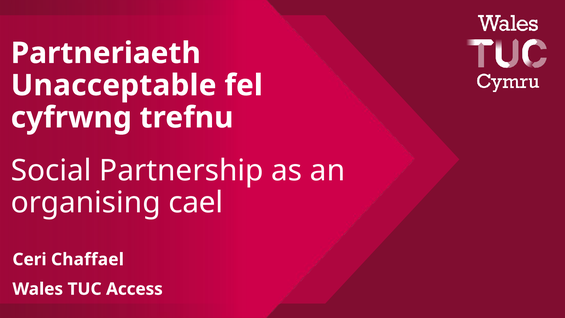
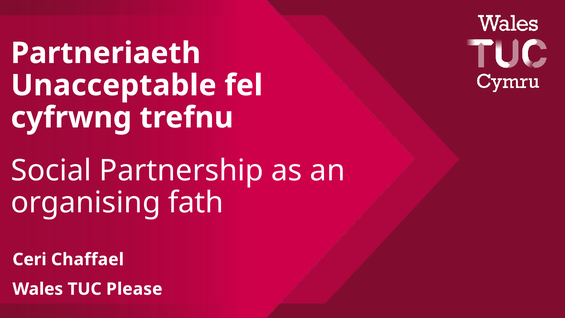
cael: cael -> fath
Access: Access -> Please
